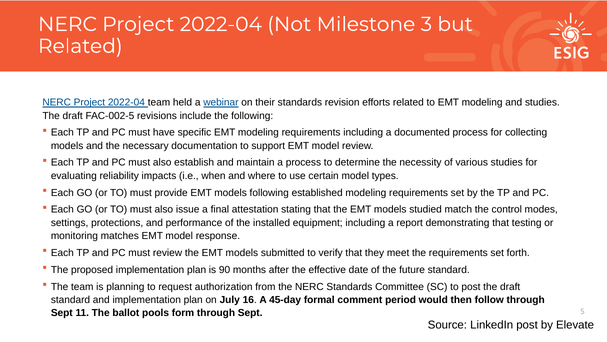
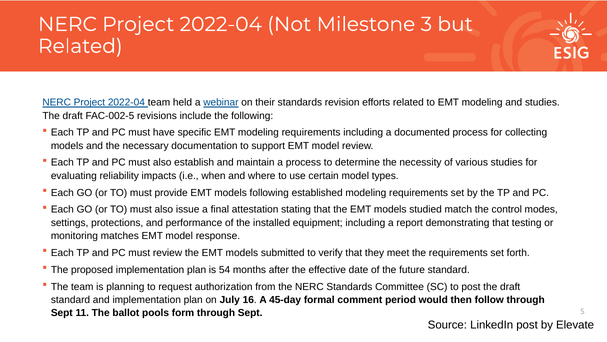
90: 90 -> 54
